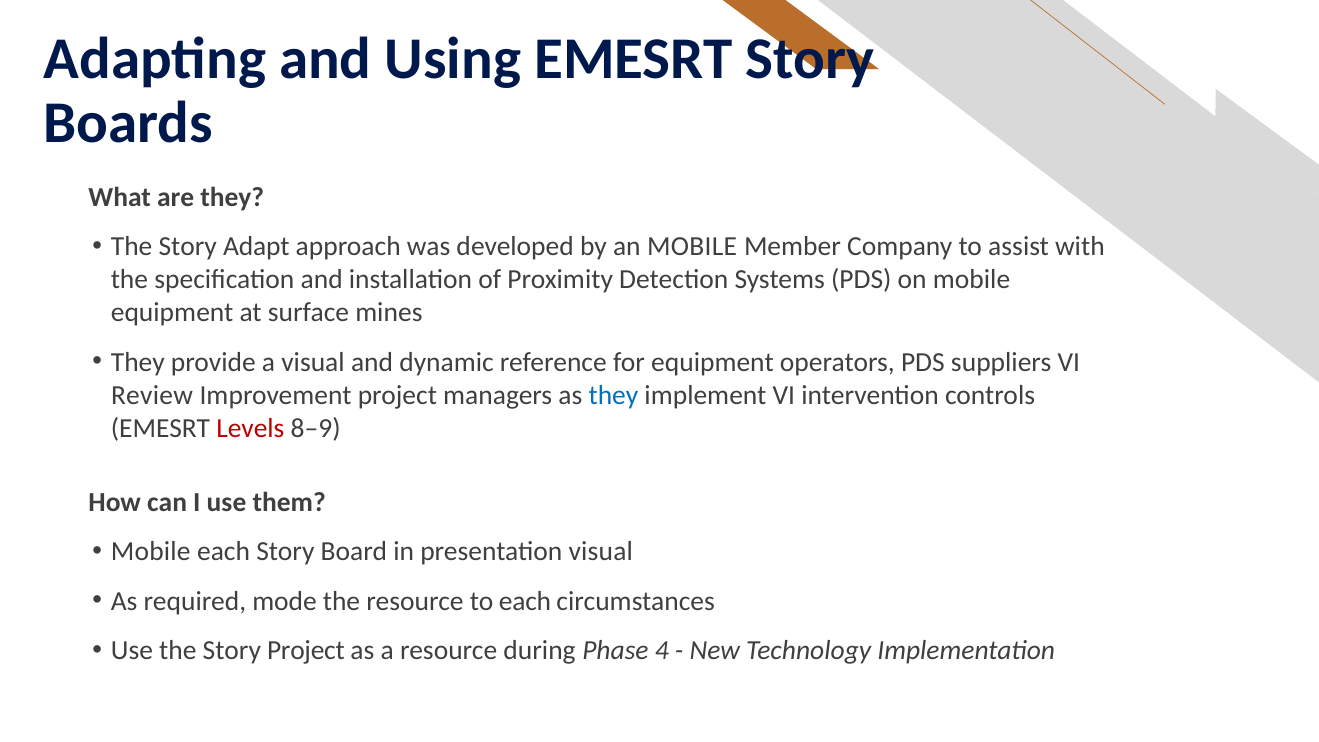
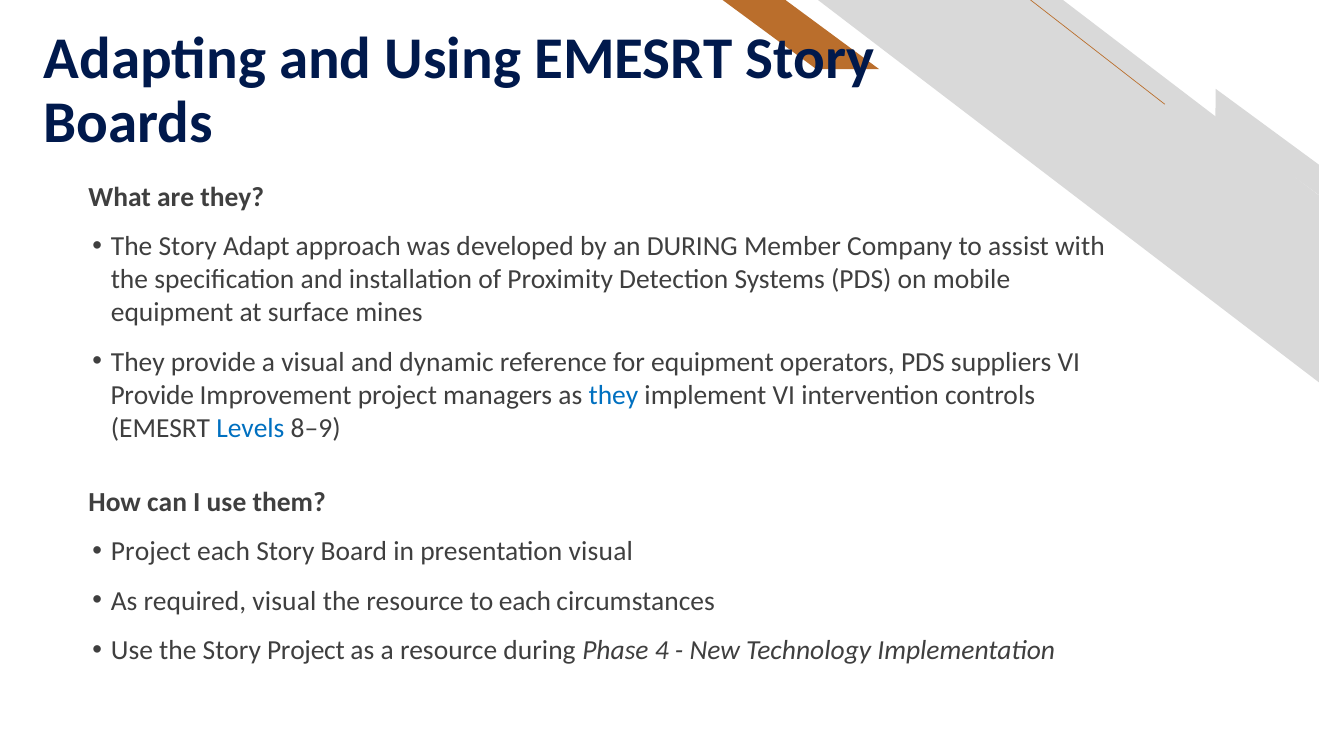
an MOBILE: MOBILE -> DURING
Review at (152, 395): Review -> Provide
Levels colour: red -> blue
Mobile at (151, 552): Mobile -> Project
required mode: mode -> visual
